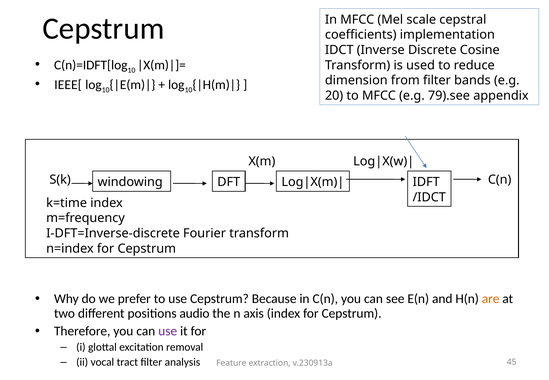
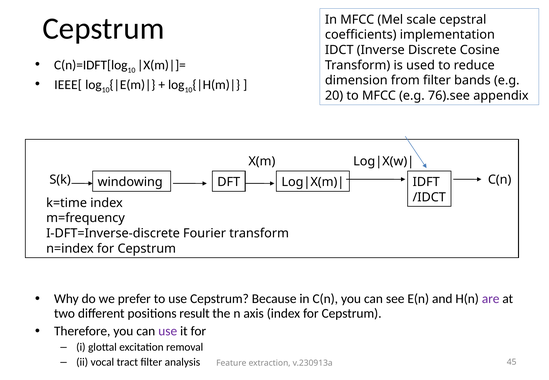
79).see: 79).see -> 76).see
are colour: orange -> purple
audio: audio -> result
